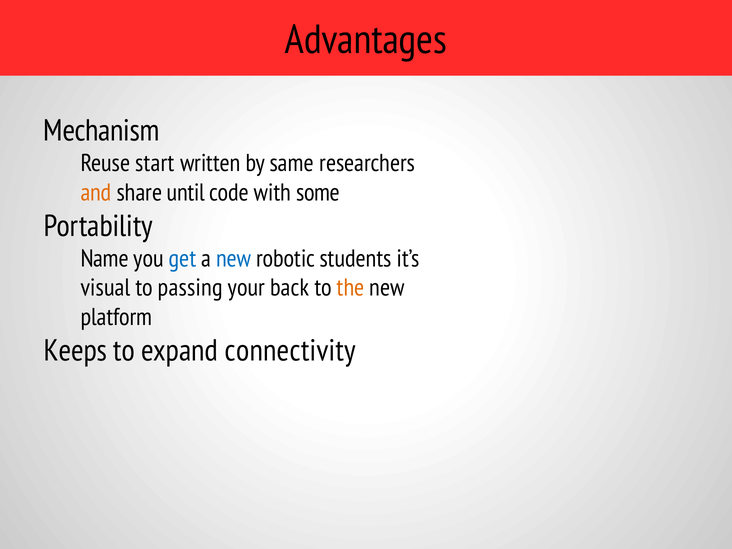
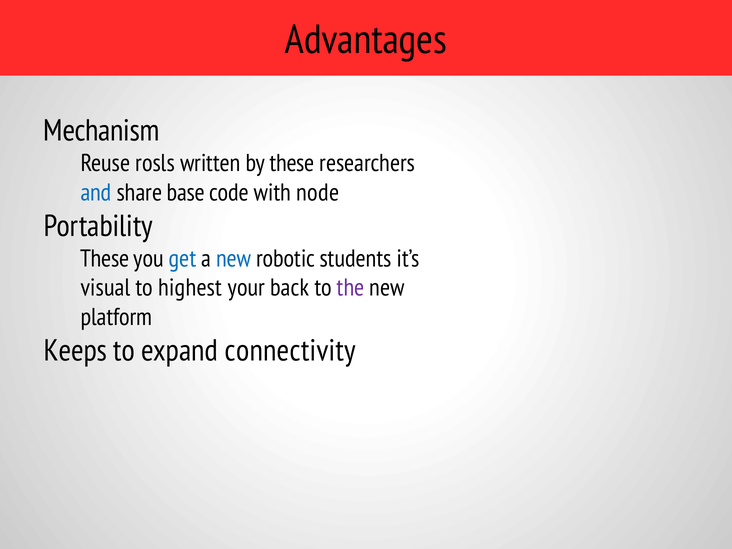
start: start -> rosls
by same: same -> these
and colour: orange -> blue
until: until -> base
some: some -> node
Name at (105, 259): Name -> These
passing: passing -> highest
the colour: orange -> purple
